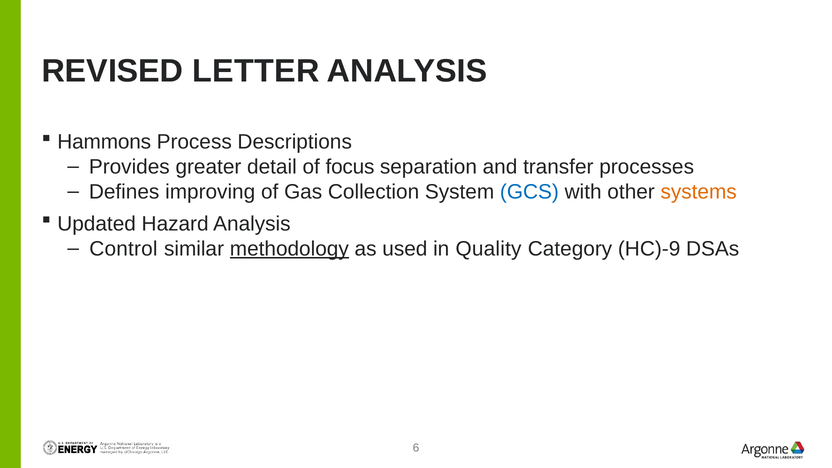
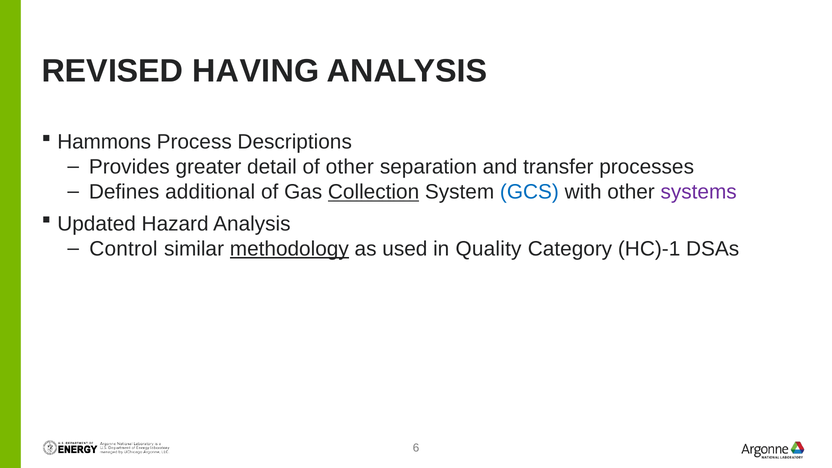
LETTER: LETTER -> HAVING
of focus: focus -> other
improving: improving -> additional
Collection underline: none -> present
systems colour: orange -> purple
HC)-9: HC)-9 -> HC)-1
